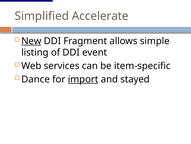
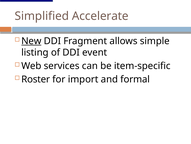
Dance: Dance -> Roster
import underline: present -> none
stayed: stayed -> formal
